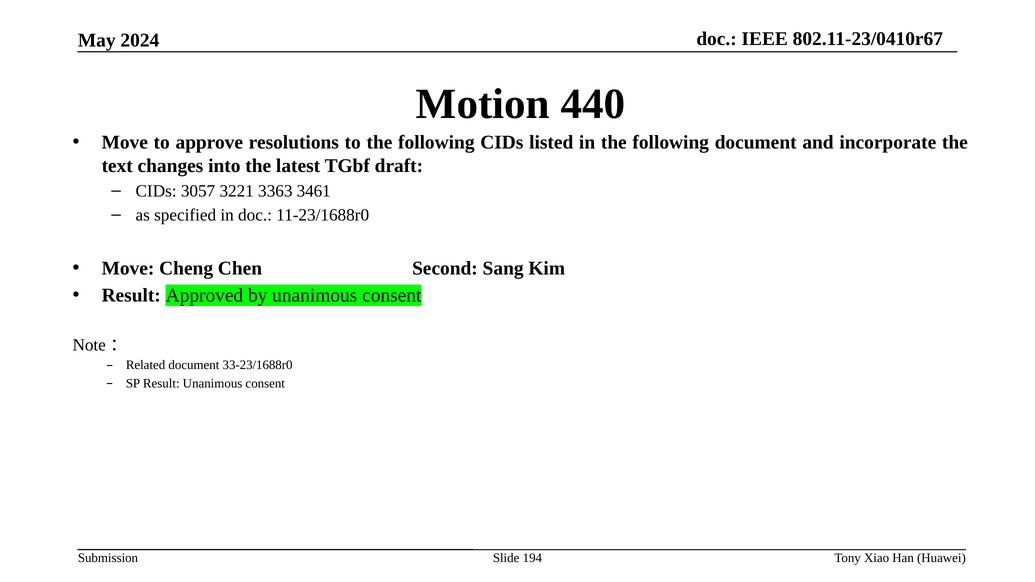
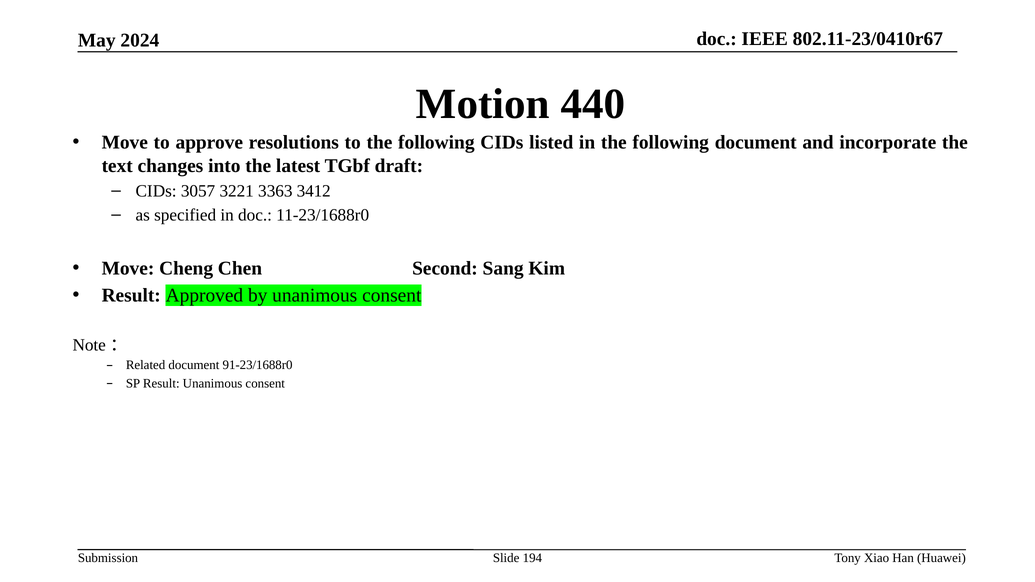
3461: 3461 -> 3412
33-23/1688r0: 33-23/1688r0 -> 91-23/1688r0
